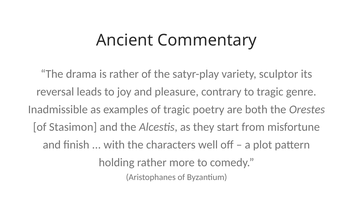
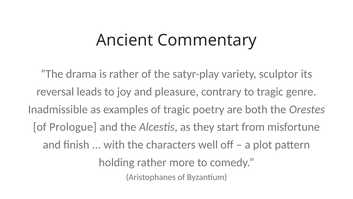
Stasimon: Stasimon -> Prologue
